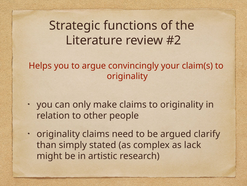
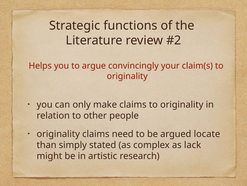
clarify: clarify -> locate
